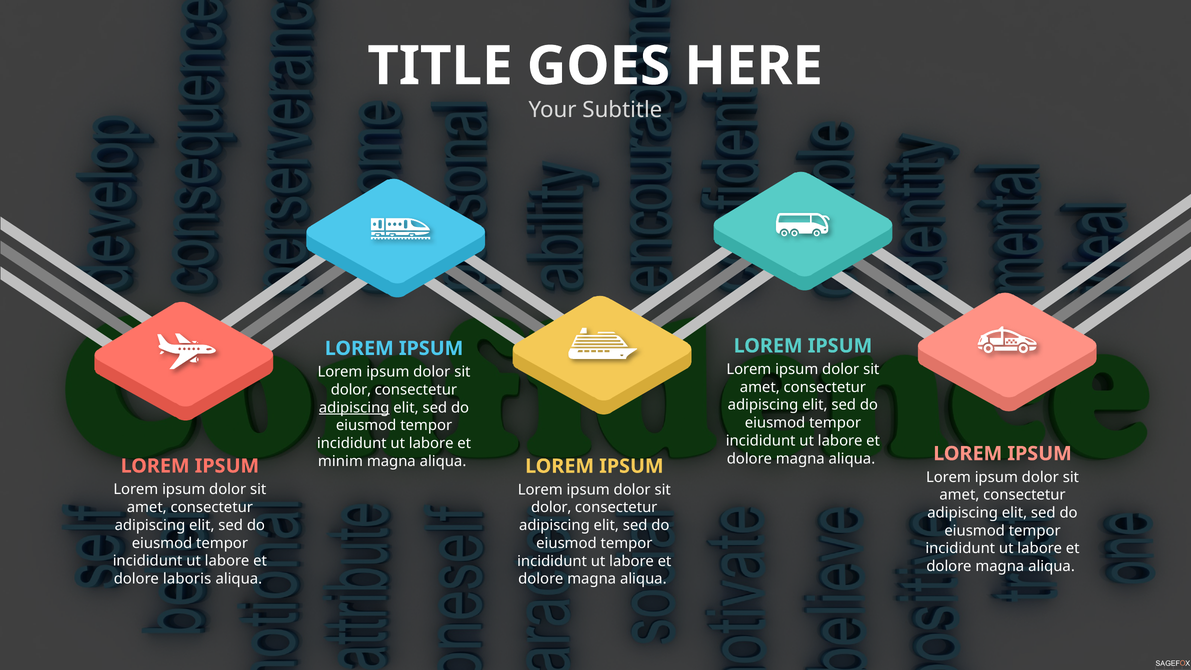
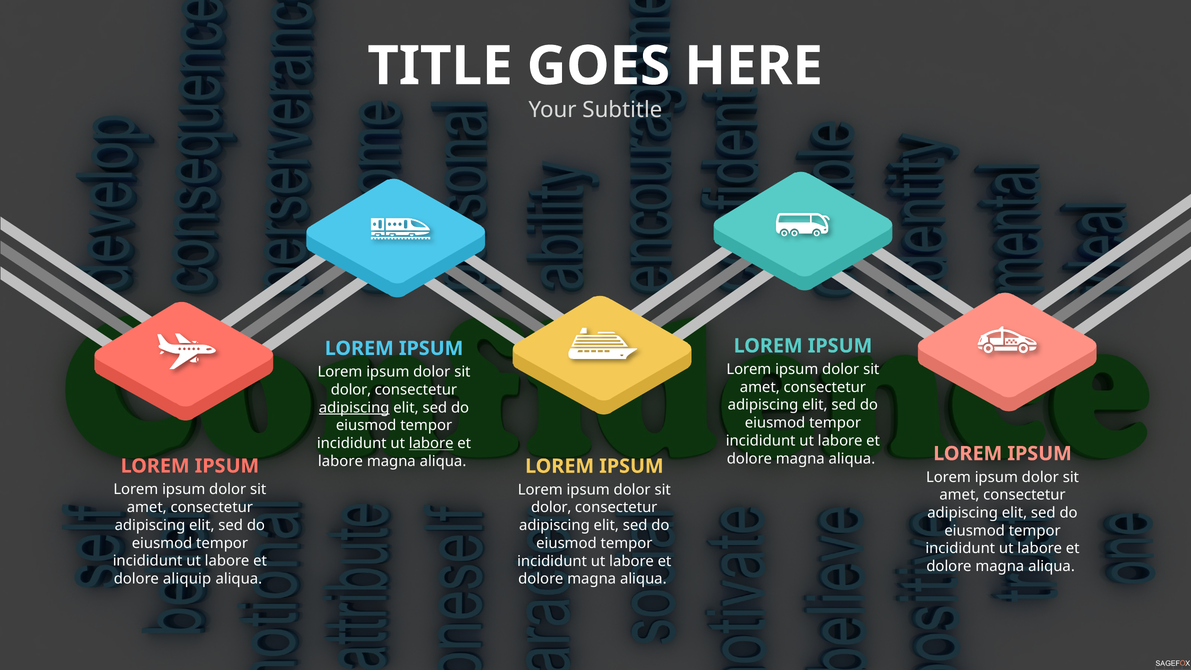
labore at (431, 443) underline: none -> present
minim at (340, 461): minim -> labore
laboris: laboris -> aliquip
